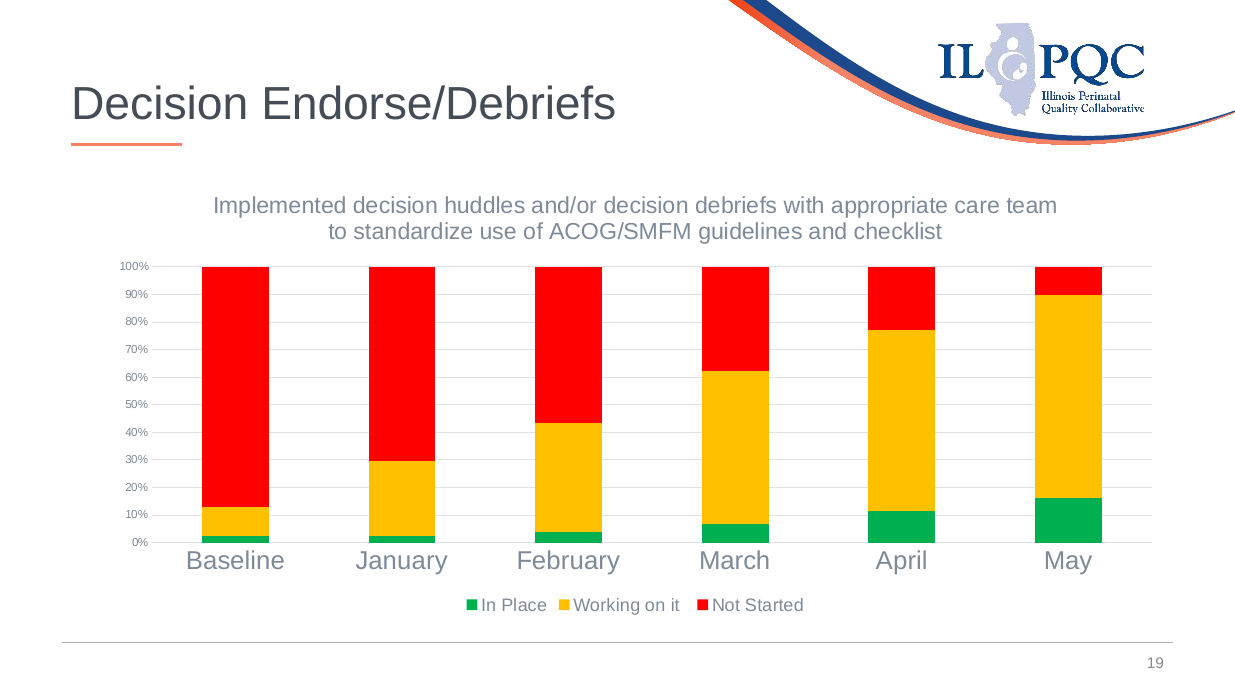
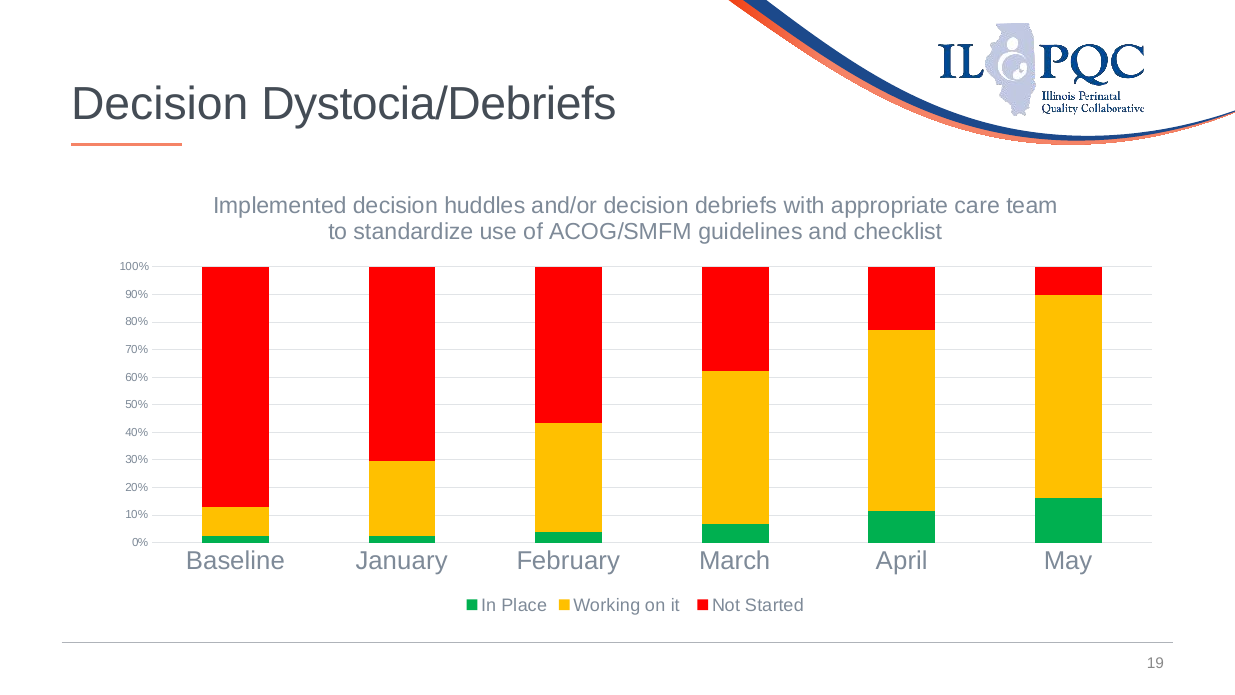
Endorse/Debriefs: Endorse/Debriefs -> Dystocia/Debriefs
